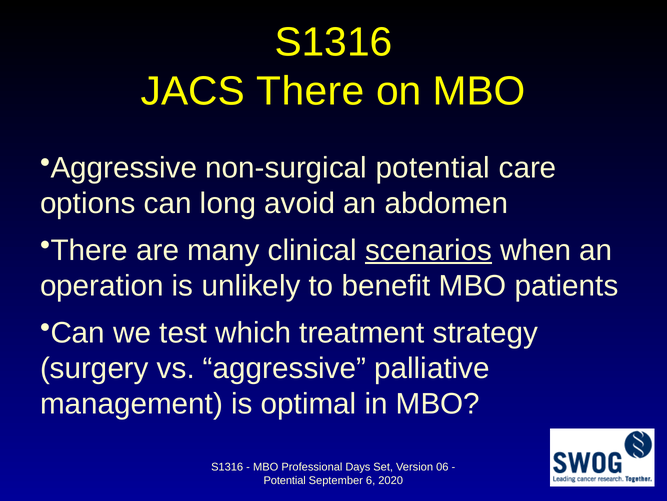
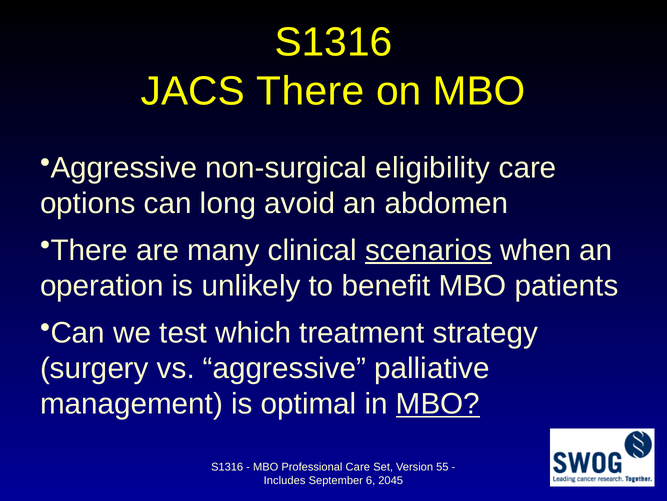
non-surgical potential: potential -> eligibility
MBO at (438, 403) underline: none -> present
Professional Days: Days -> Care
06: 06 -> 55
Potential at (285, 480): Potential -> Includes
2020: 2020 -> 2045
